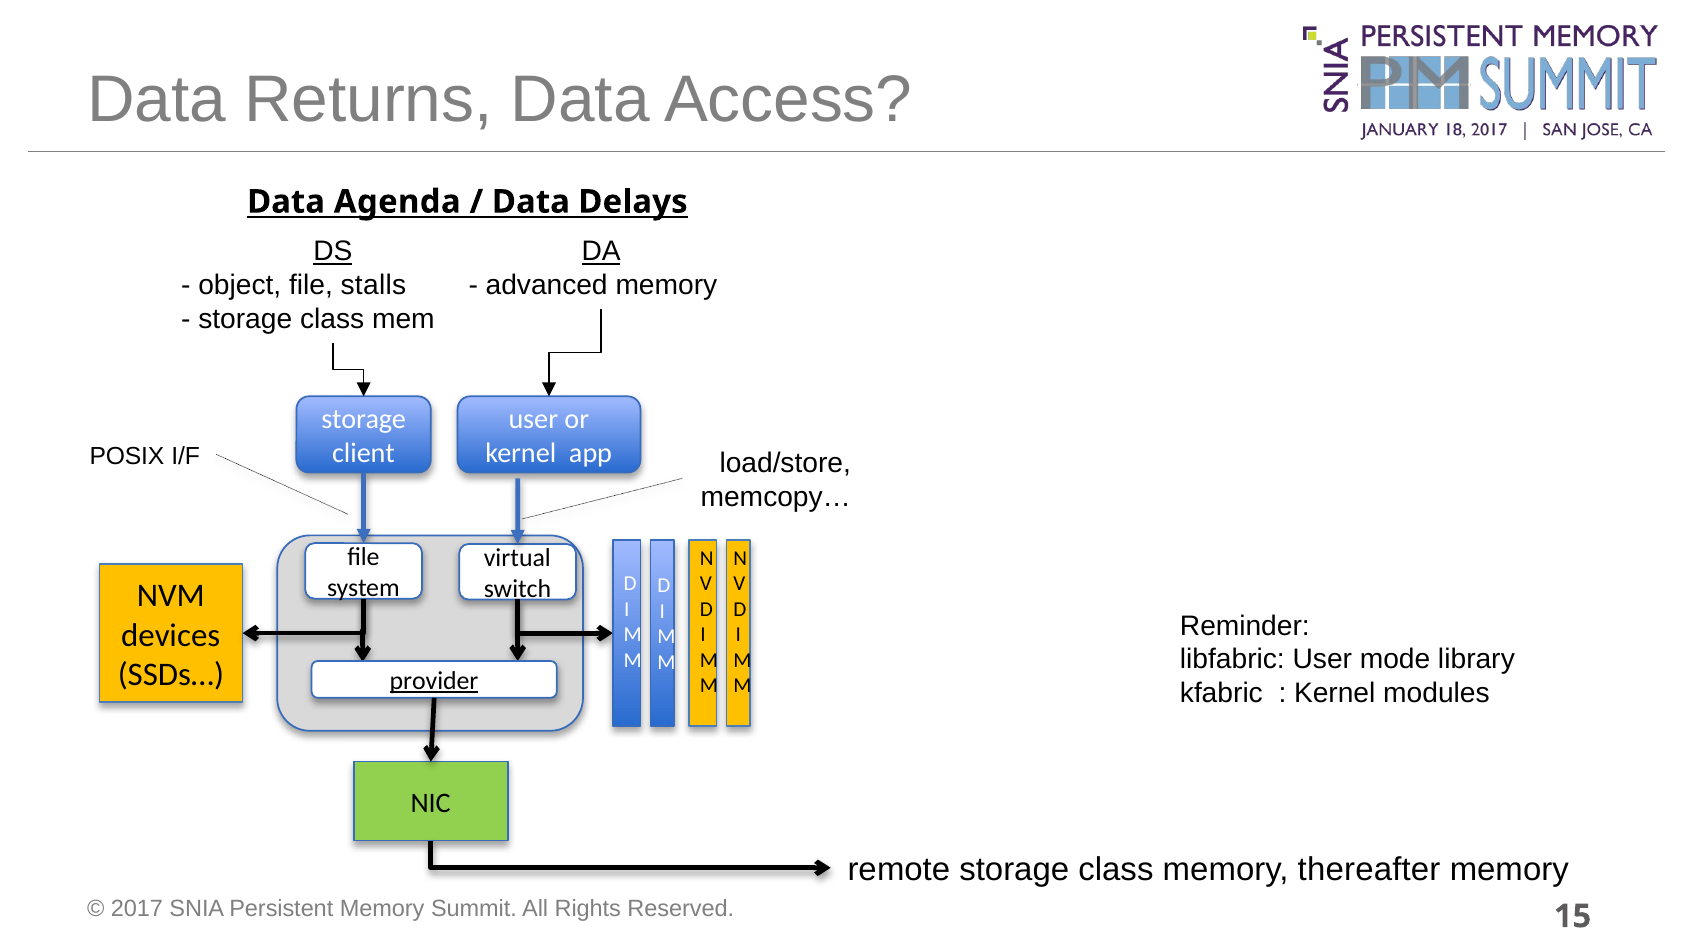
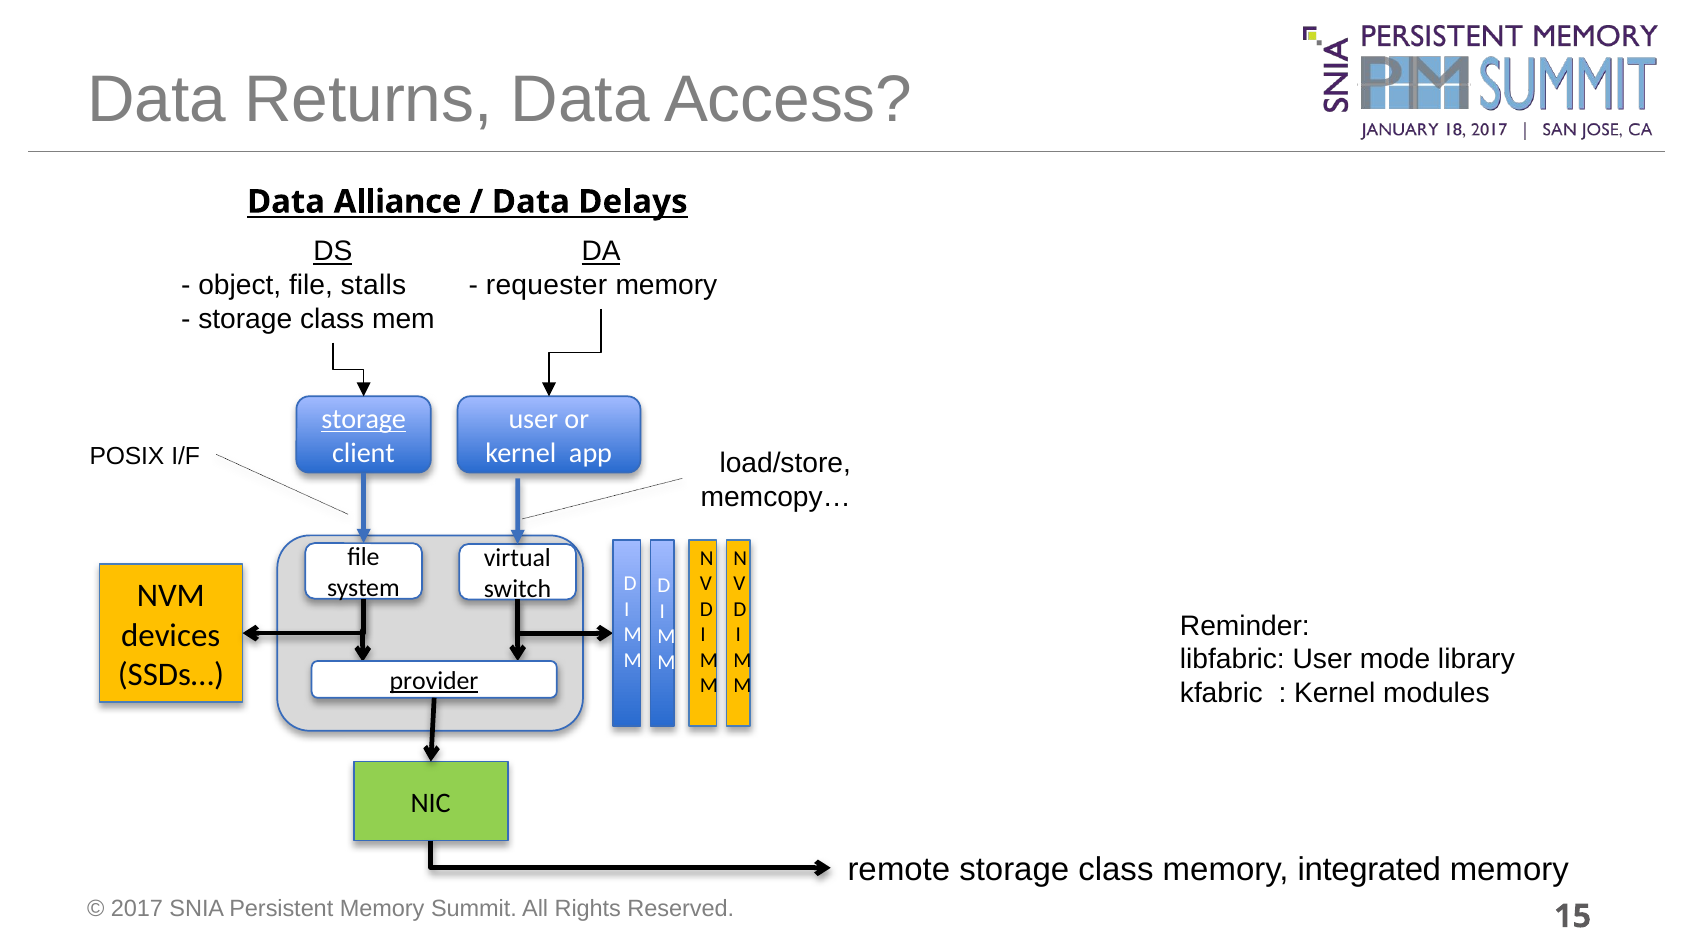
Agenda: Agenda -> Alliance
advanced: advanced -> requester
storage at (364, 420) underline: none -> present
thereafter: thereafter -> integrated
